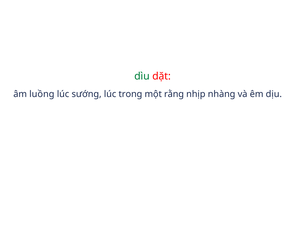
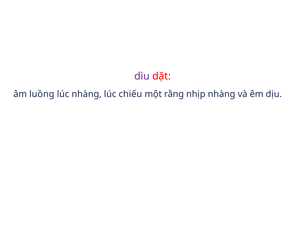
dìu colour: green -> purple
lúc sướng: sướng -> nhàng
trong: trong -> chiếu
